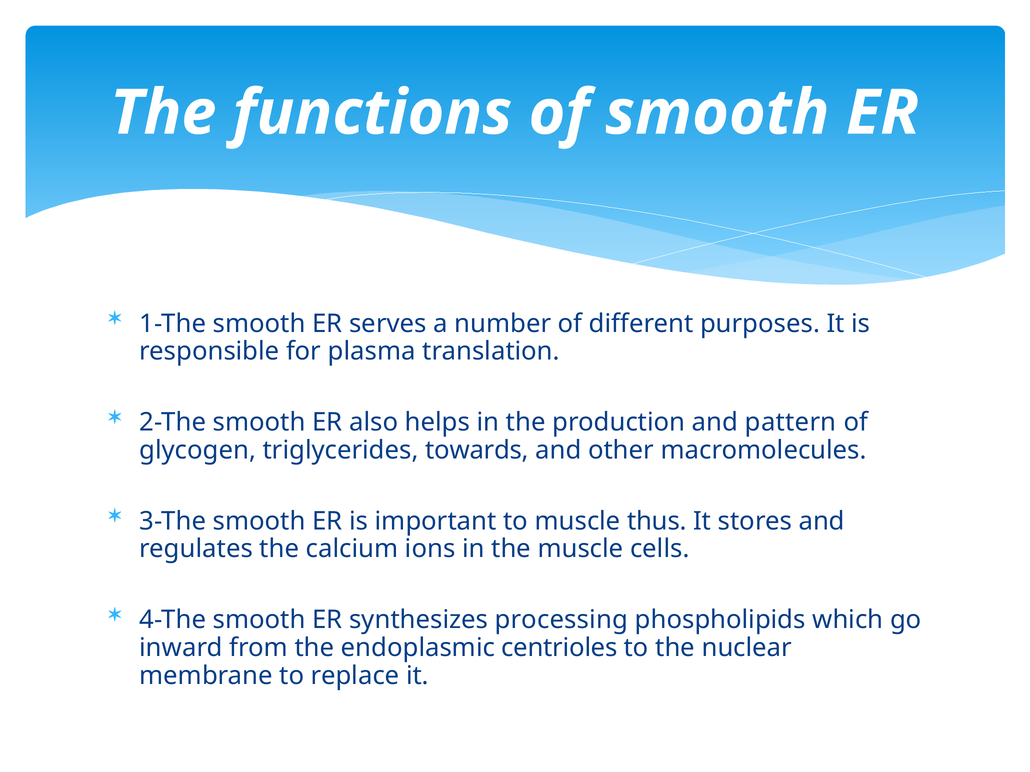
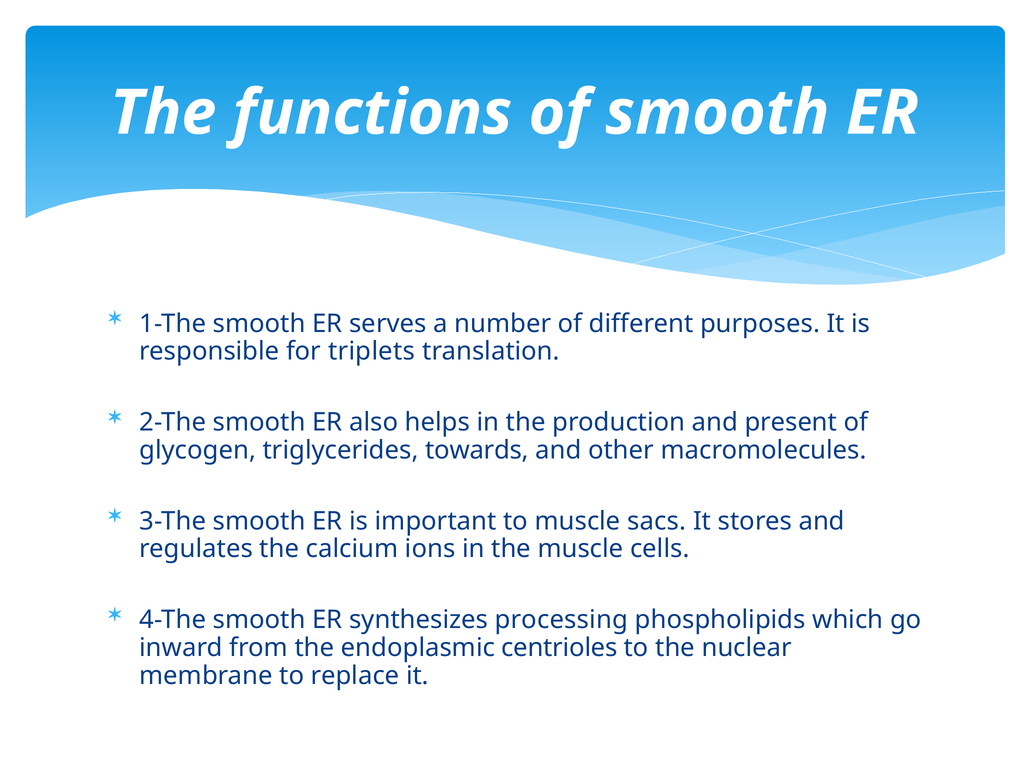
plasma: plasma -> triplets
pattern: pattern -> present
thus: thus -> sacs
